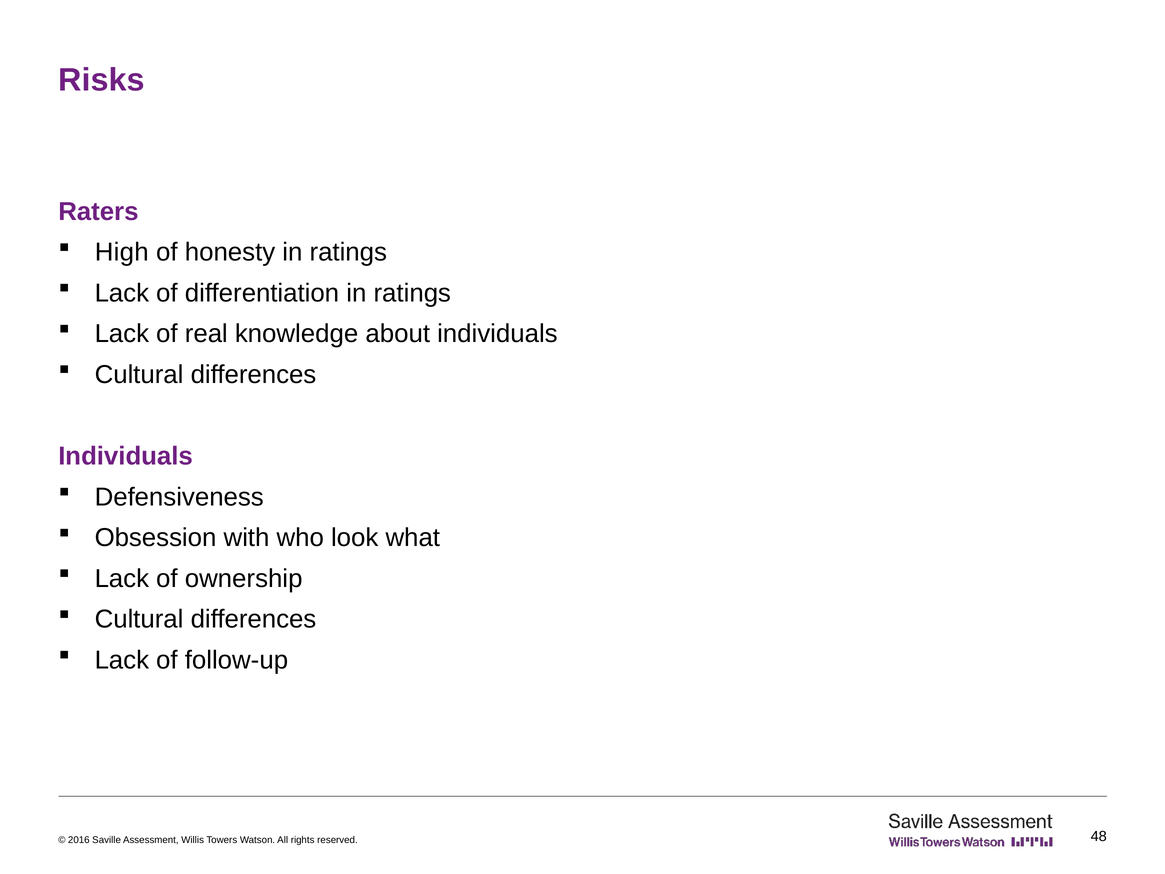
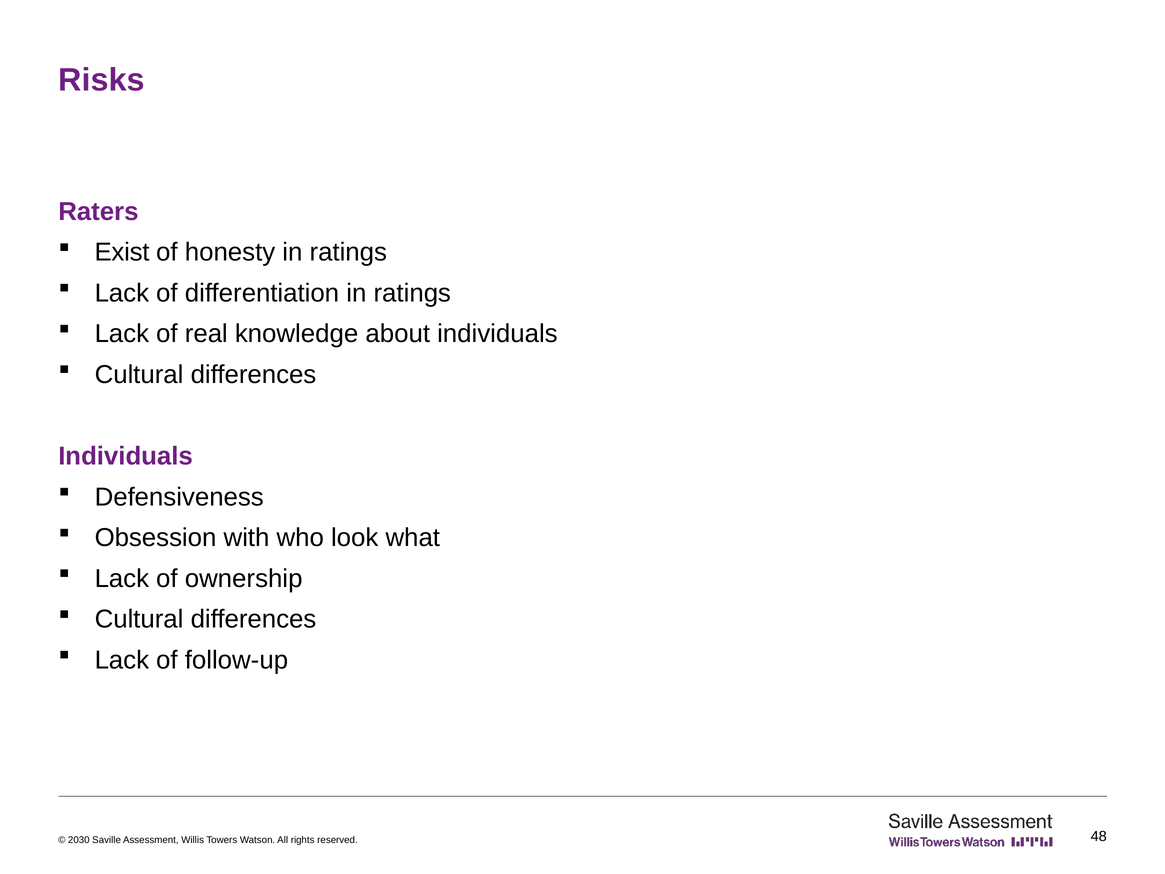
High: High -> Exist
2016: 2016 -> 2030
